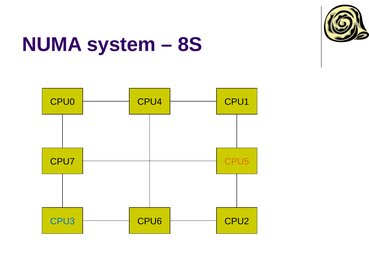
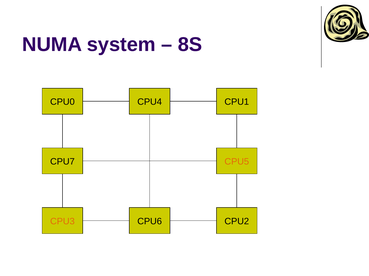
CPU3 colour: blue -> orange
